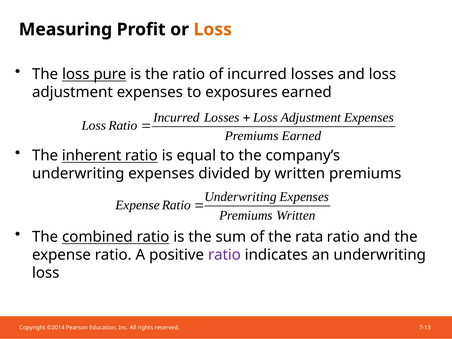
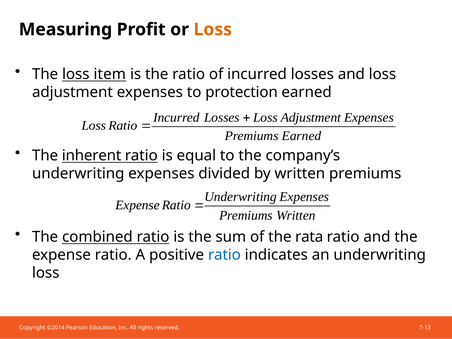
pure: pure -> item
exposures: exposures -> protection
ratio at (224, 255) colour: purple -> blue
